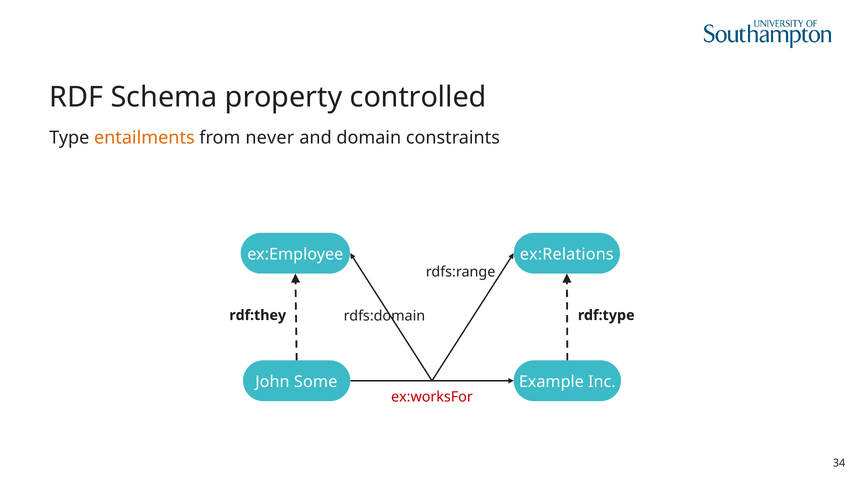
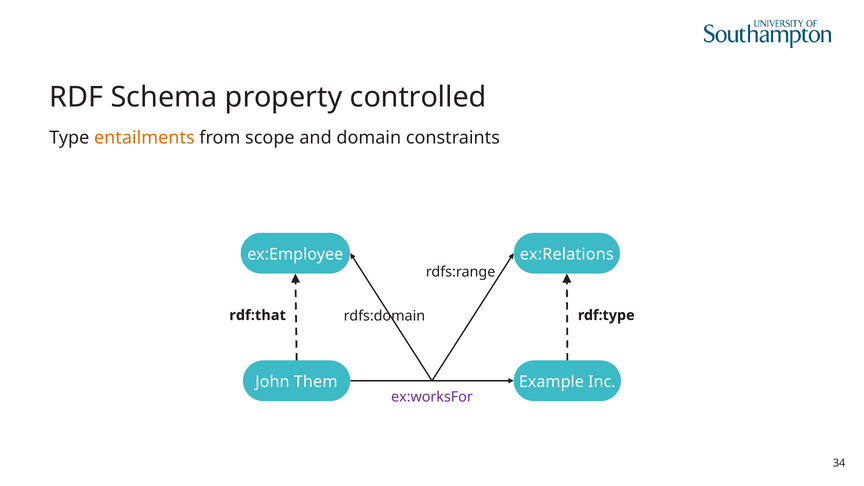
never: never -> scope
rdf:they: rdf:they -> rdf:that
Some: Some -> Them
ex:worksFor colour: red -> purple
